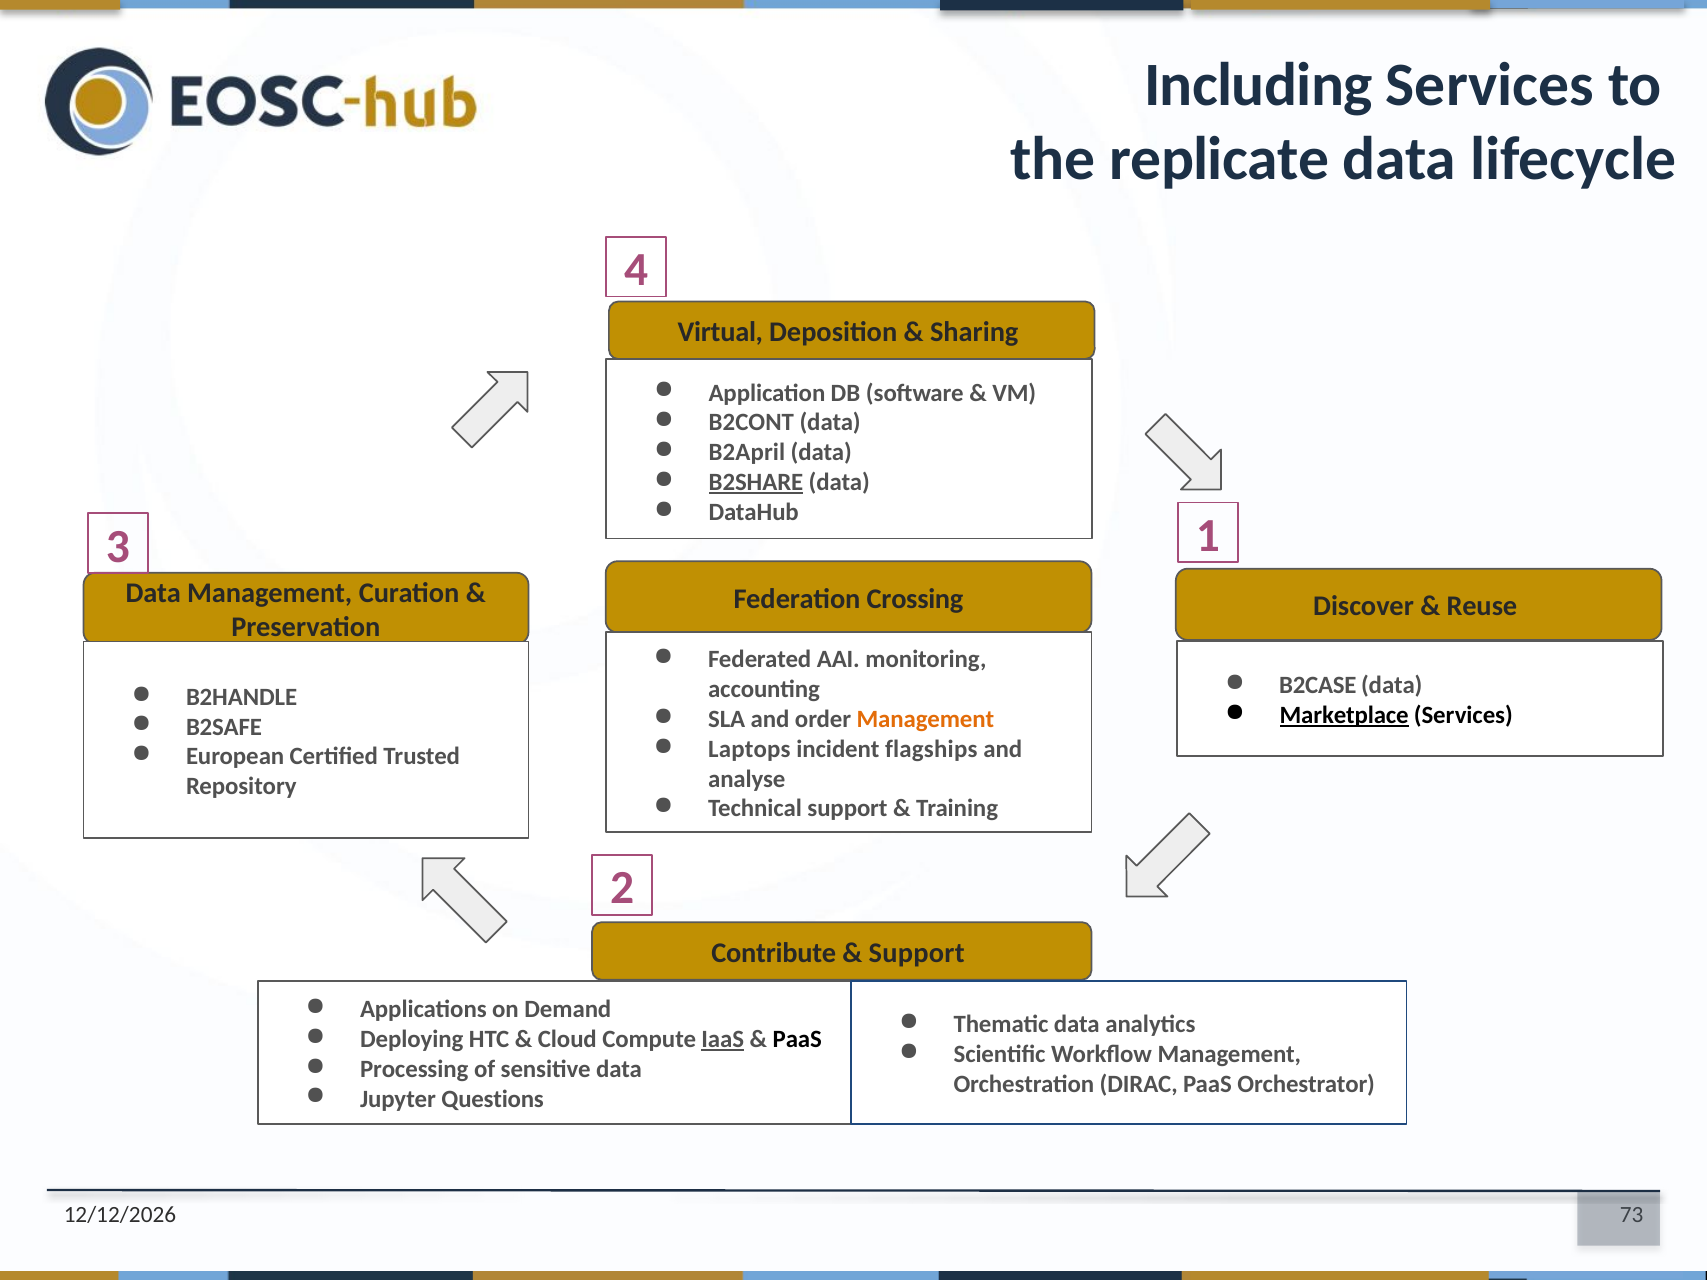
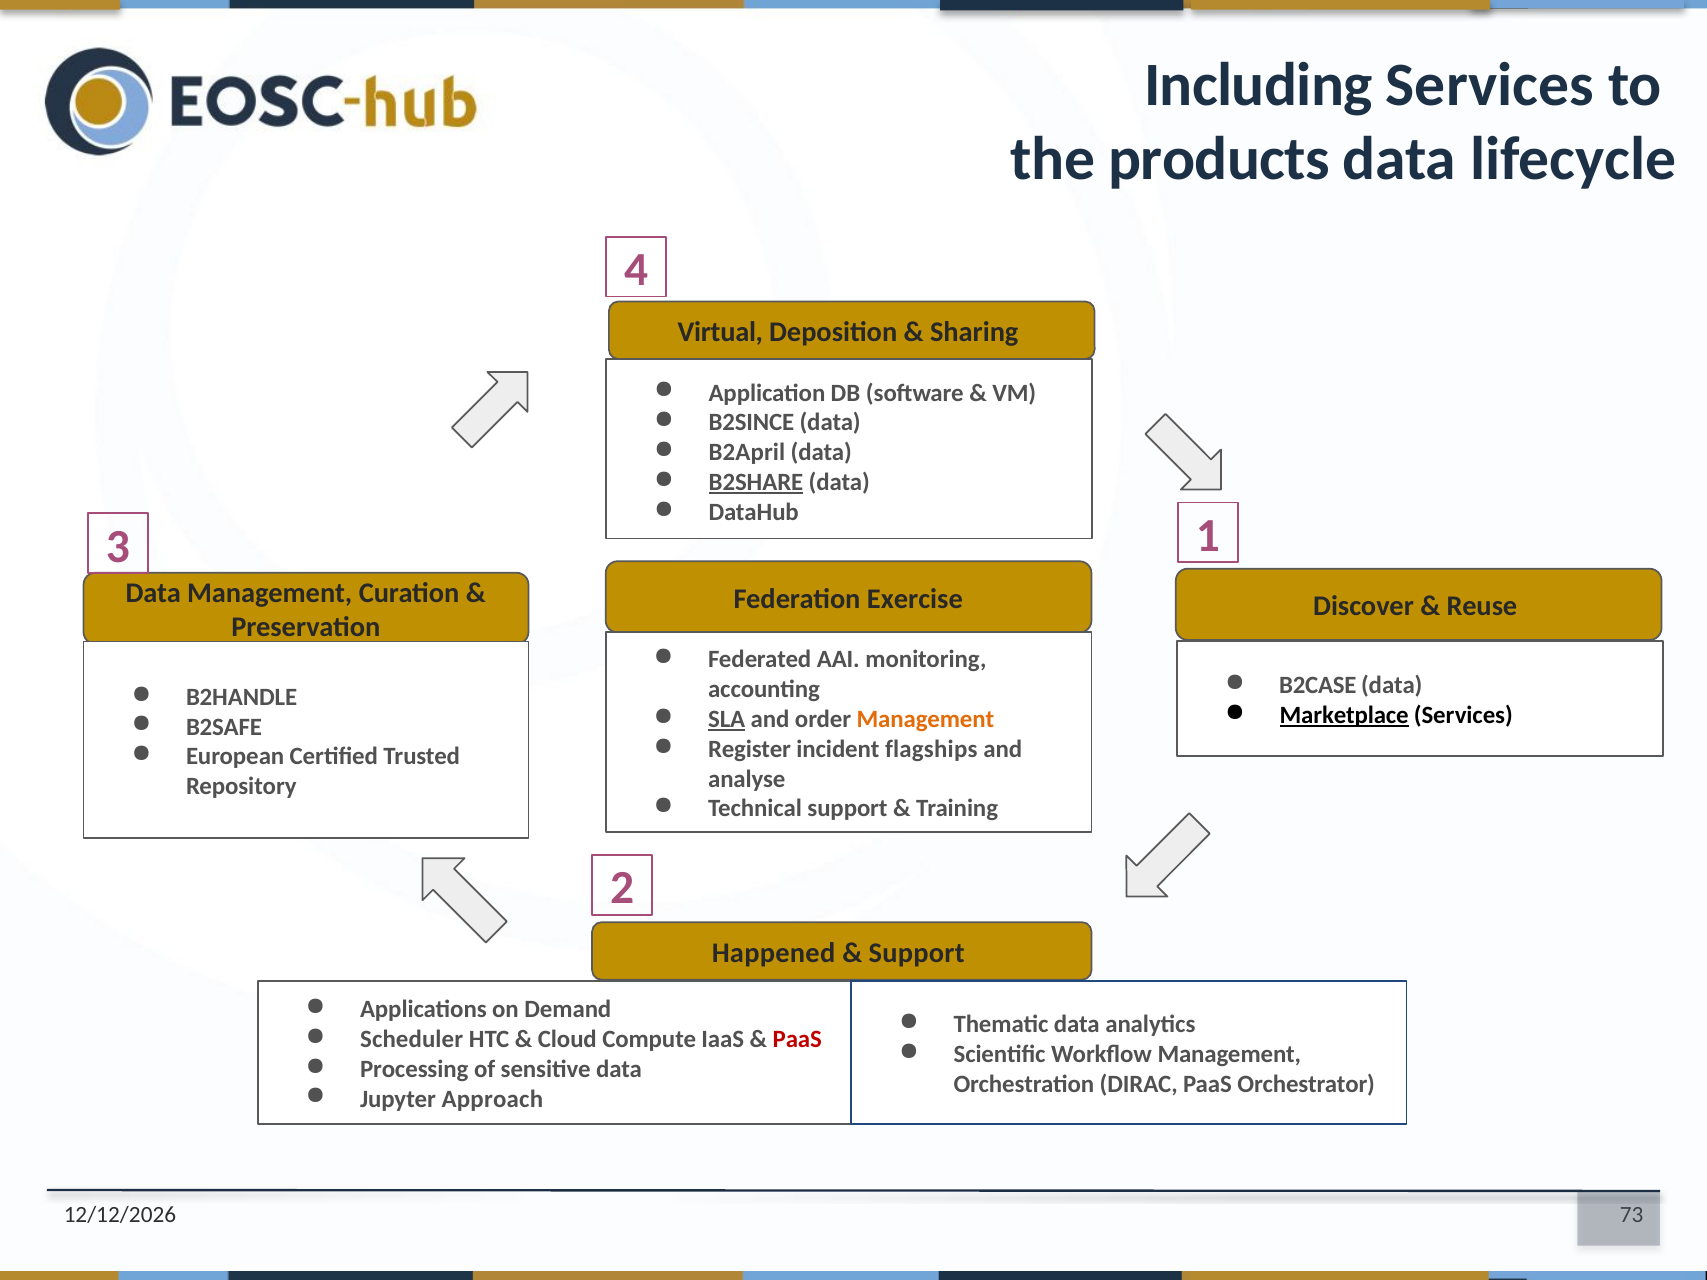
replicate: replicate -> products
B2CONT: B2CONT -> B2SINCE
Crossing: Crossing -> Exercise
SLA underline: none -> present
Laptops: Laptops -> Register
Contribute: Contribute -> Happened
Deploying: Deploying -> Scheduler
IaaS underline: present -> none
PaaS at (797, 1039) colour: black -> red
Questions: Questions -> Approach
